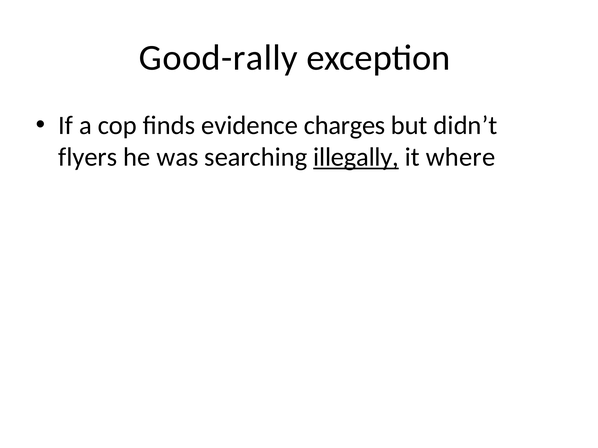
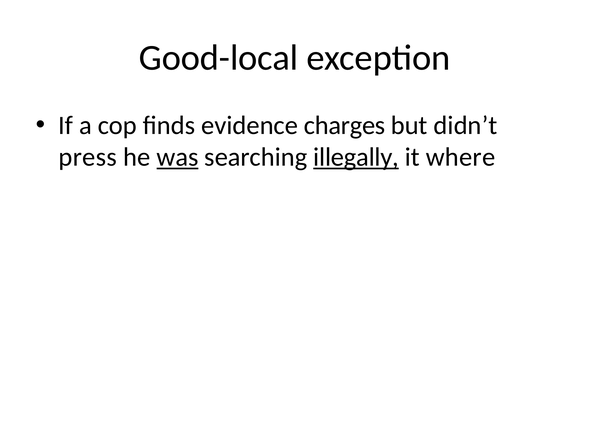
Good-rally: Good-rally -> Good-local
flyers: flyers -> press
was underline: none -> present
